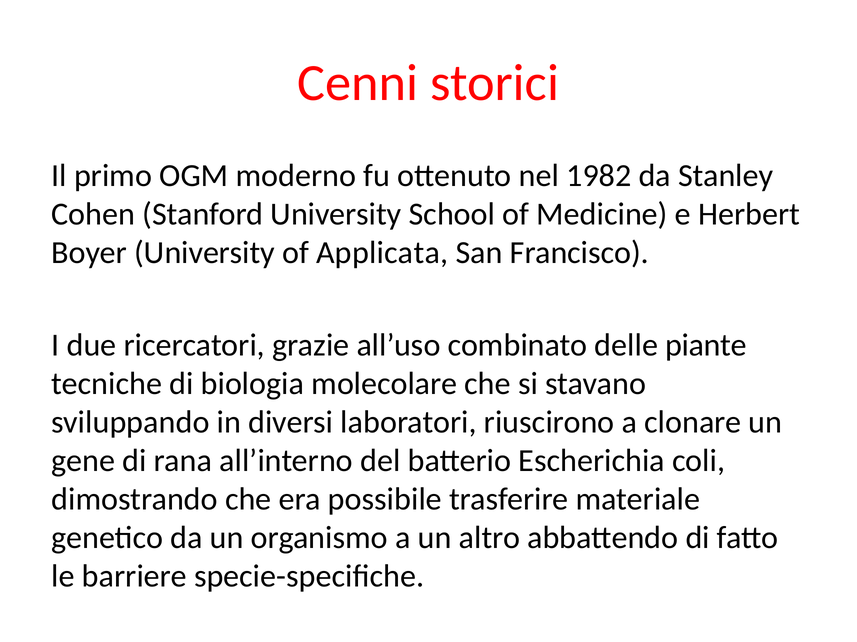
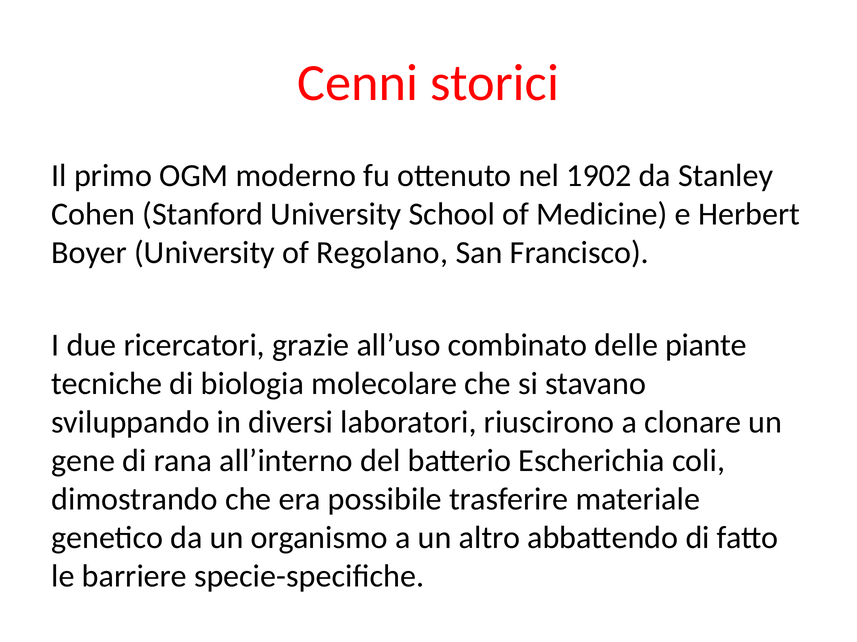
1982: 1982 -> 1902
Applicata: Applicata -> Regolano
